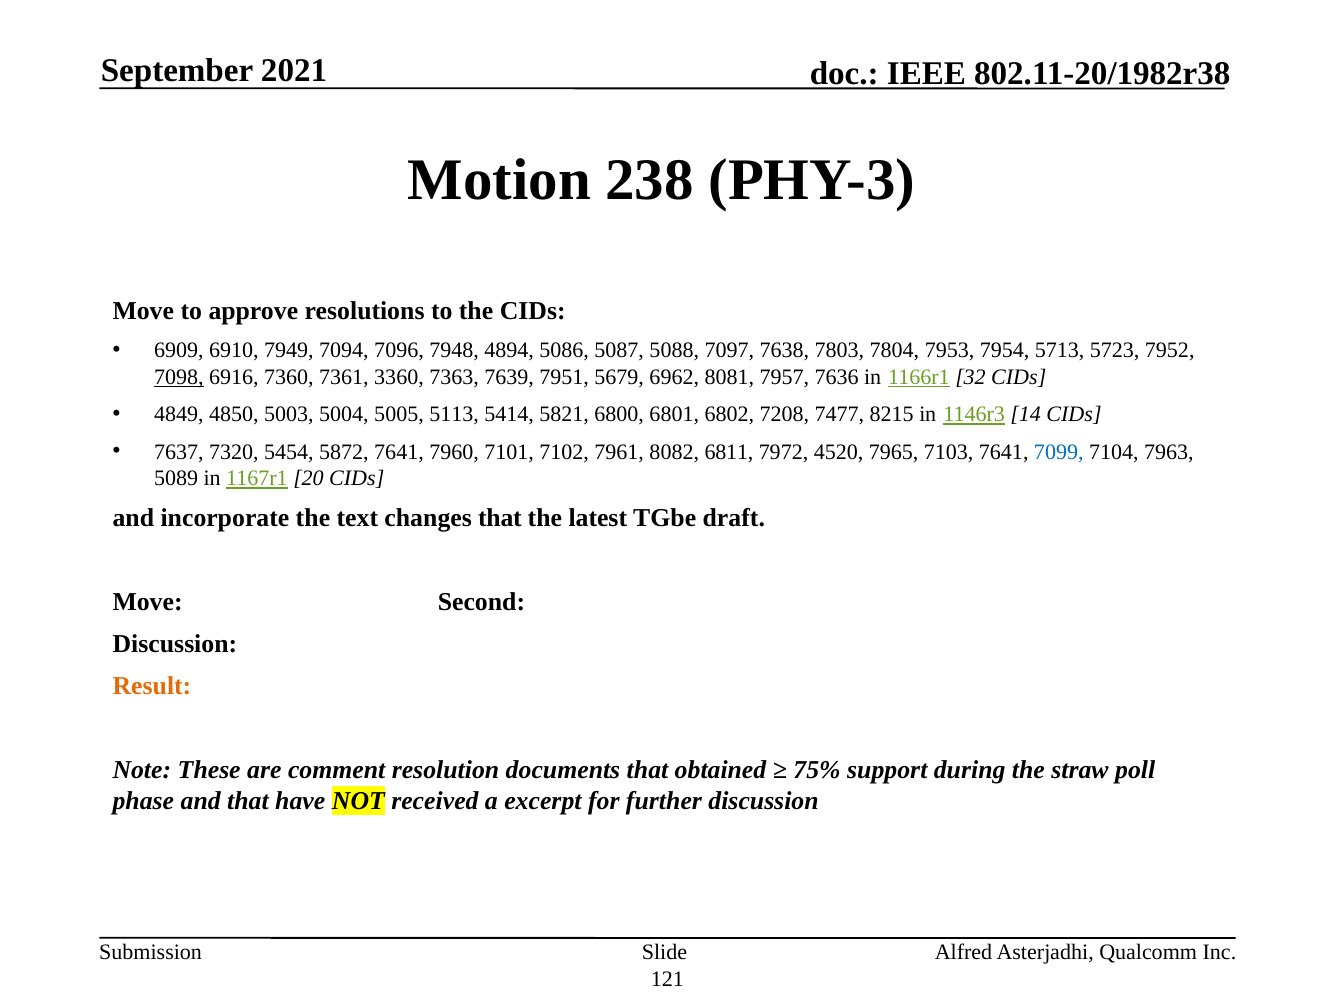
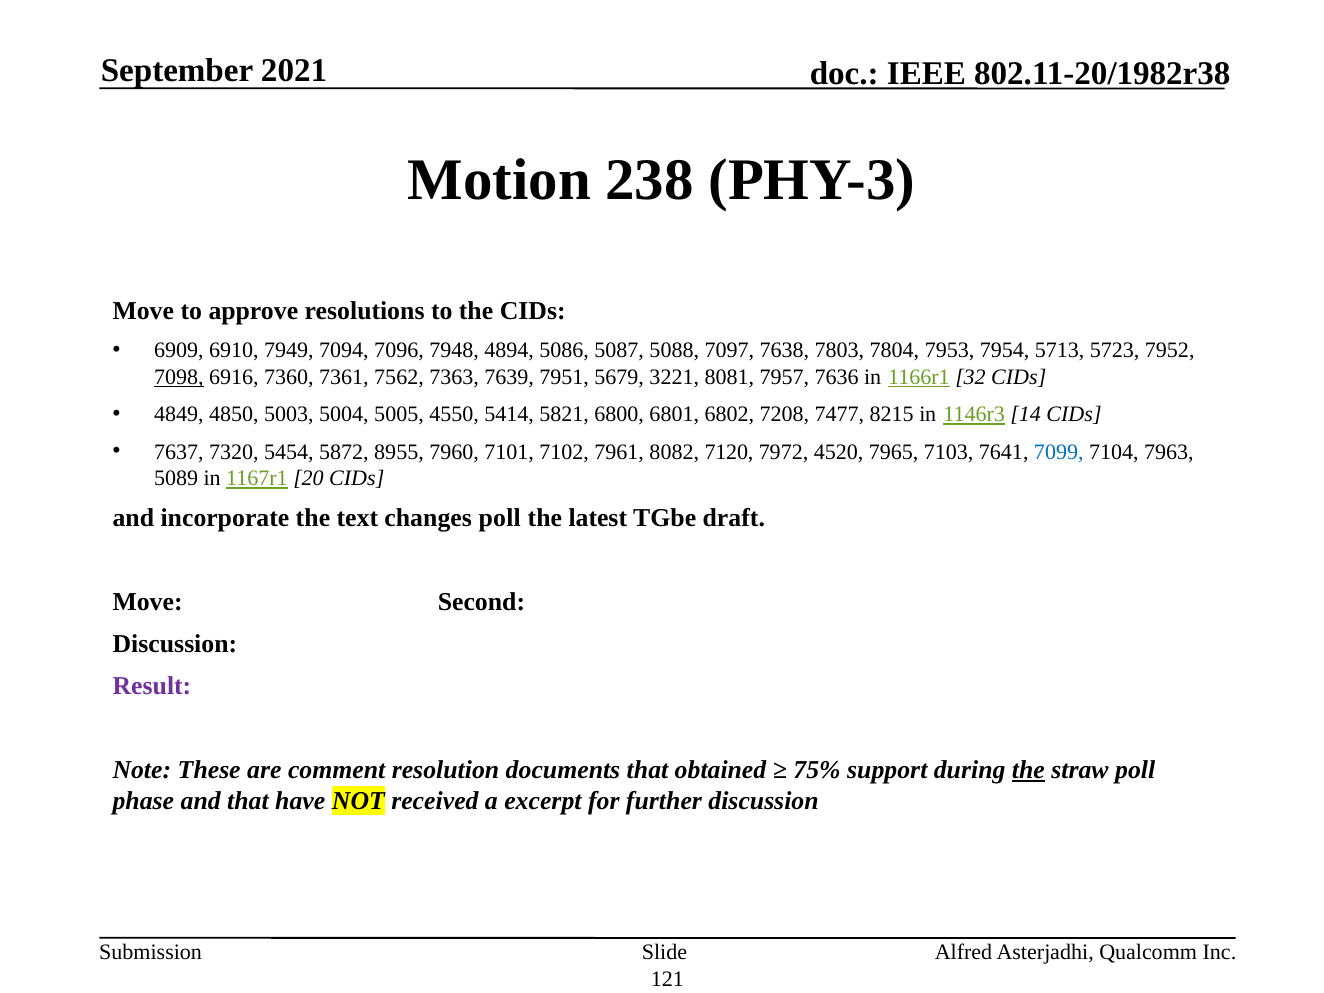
3360: 3360 -> 7562
6962: 6962 -> 3221
5113: 5113 -> 4550
5872 7641: 7641 -> 8955
6811: 6811 -> 7120
changes that: that -> poll
Result colour: orange -> purple
the at (1028, 770) underline: none -> present
